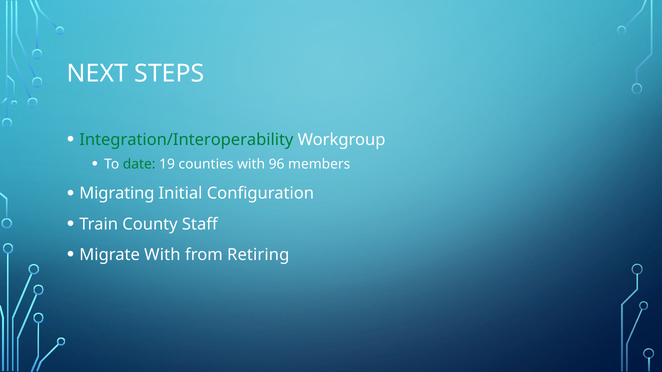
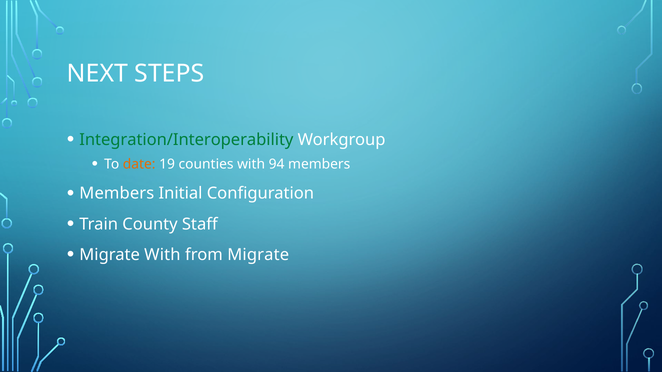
date colour: green -> orange
96: 96 -> 94
Migrating at (117, 194): Migrating -> Members
from Retiring: Retiring -> Migrate
